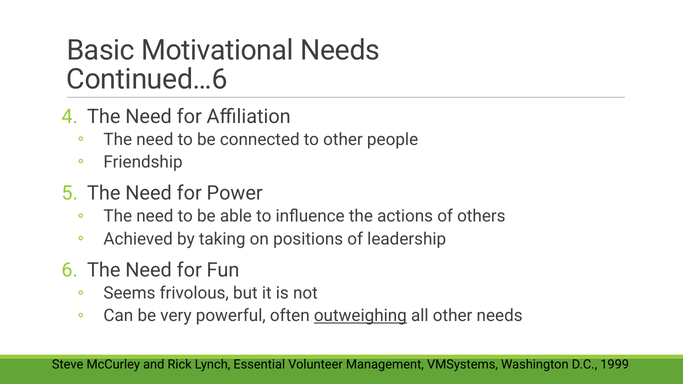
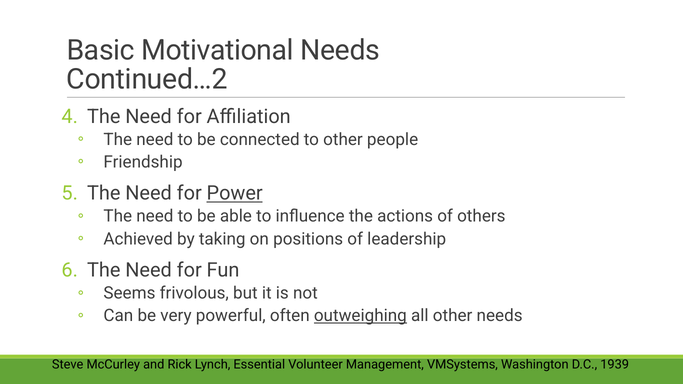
Continued…6: Continued…6 -> Continued…2
Power underline: none -> present
1999: 1999 -> 1939
